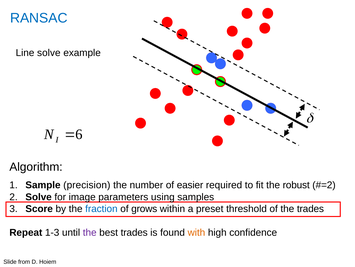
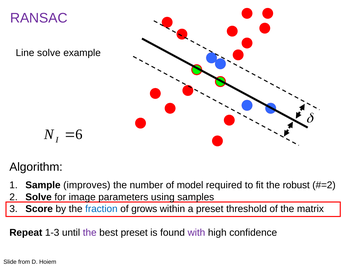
RANSAC colour: blue -> purple
precision: precision -> improves
easier: easier -> model
the trades: trades -> matrix
best trades: trades -> preset
with colour: orange -> purple
